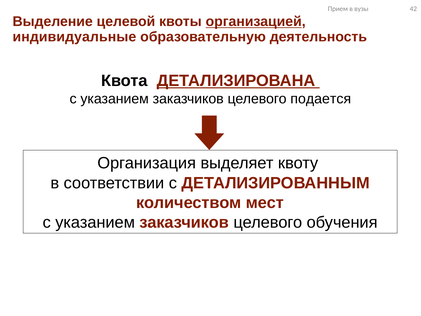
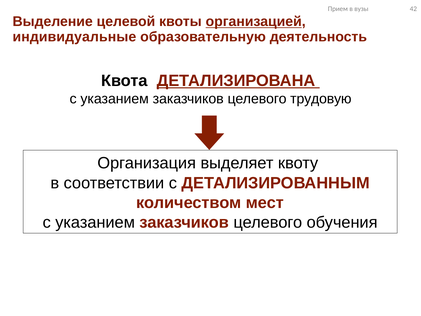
подается: подается -> трудовую
